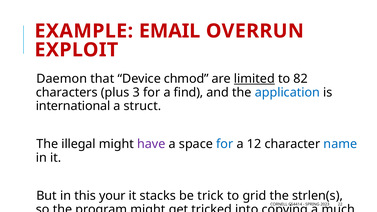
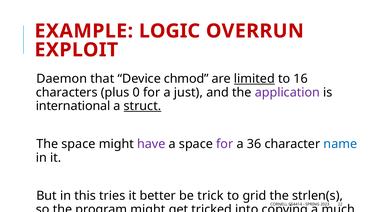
EMAIL: EMAIL -> LOGIC
82: 82 -> 16
3: 3 -> 0
find: find -> just
application colour: blue -> purple
struct underline: none -> present
The illegal: illegal -> space
for at (225, 144) colour: blue -> purple
12: 12 -> 36
your: your -> tries
stacks: stacks -> better
